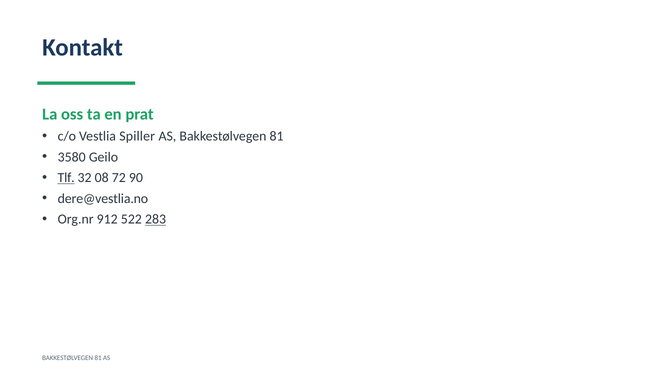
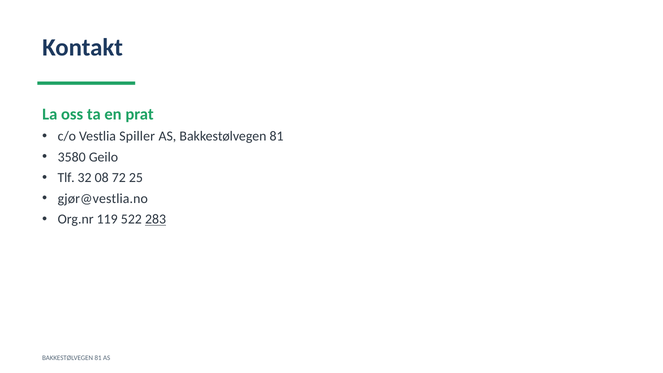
Tlf underline: present -> none
90: 90 -> 25
dere@vestlia.no: dere@vestlia.no -> gjør@vestlia.no
912: 912 -> 119
